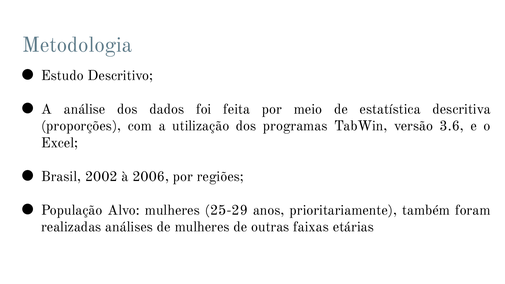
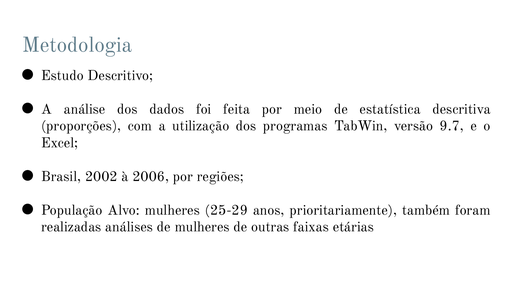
3.6: 3.6 -> 9.7
